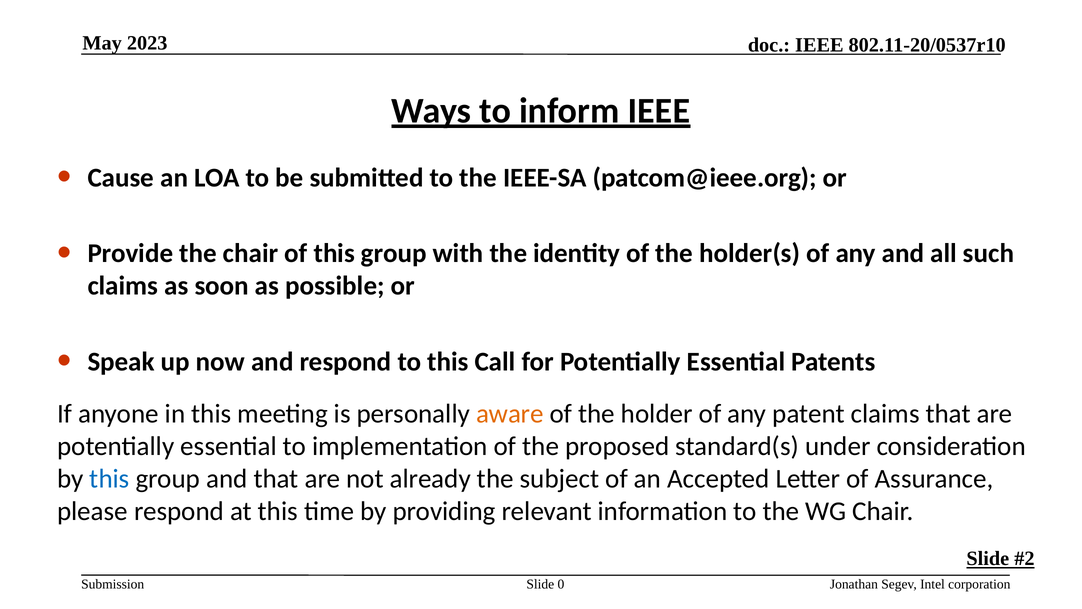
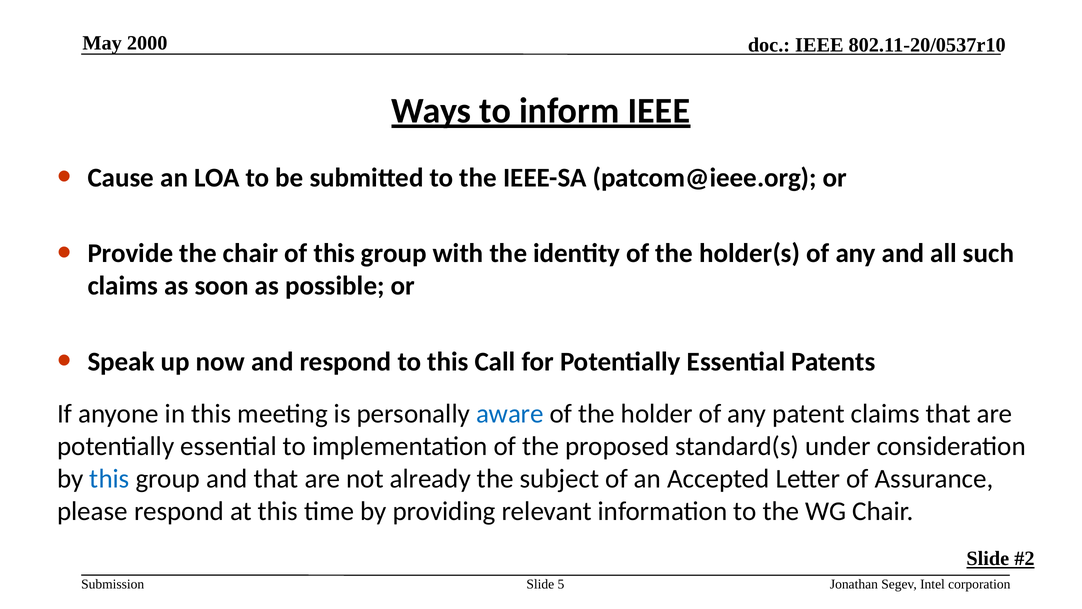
2023: 2023 -> 2000
aware colour: orange -> blue
0: 0 -> 5
